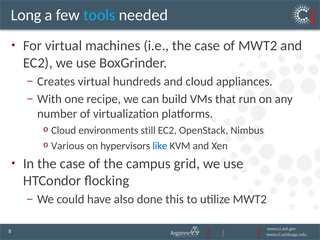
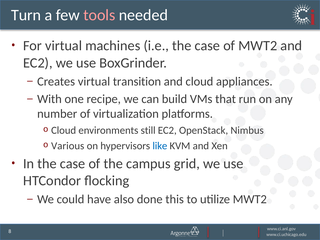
Long: Long -> Turn
tools colour: light blue -> pink
hundreds: hundreds -> transition
